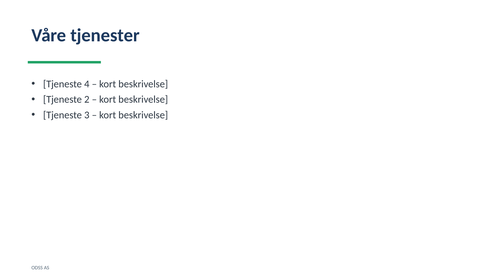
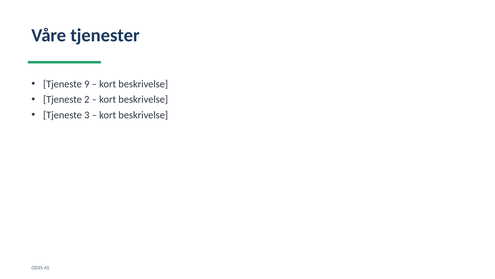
4: 4 -> 9
